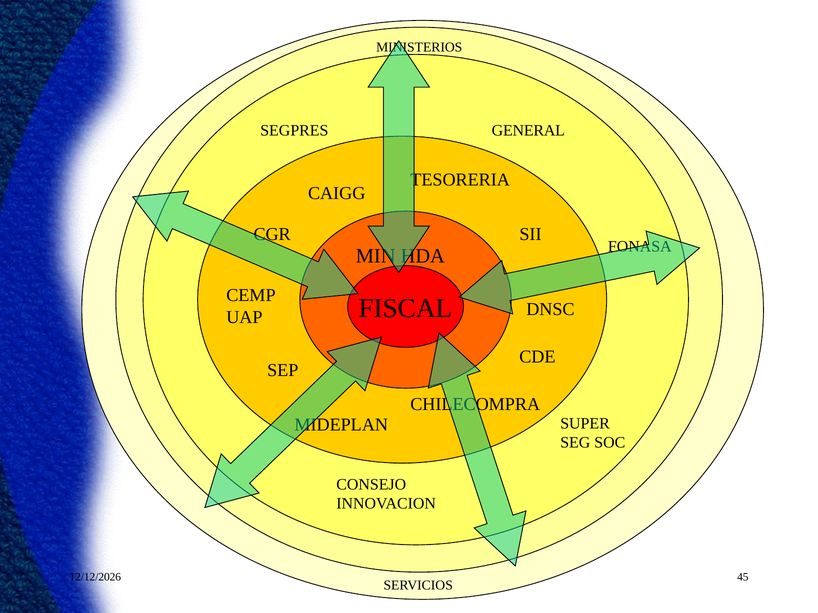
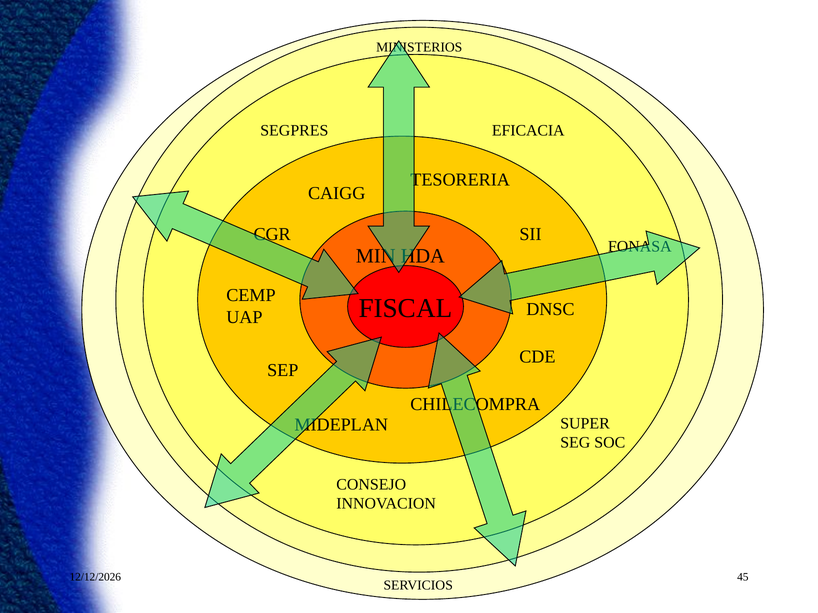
GENERAL: GENERAL -> EFICACIA
